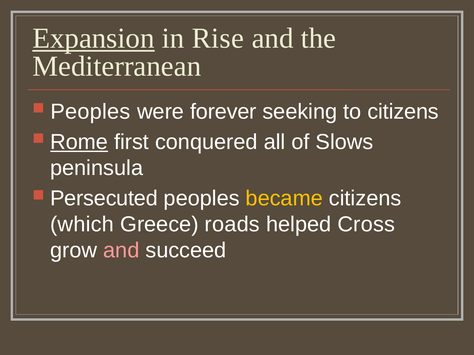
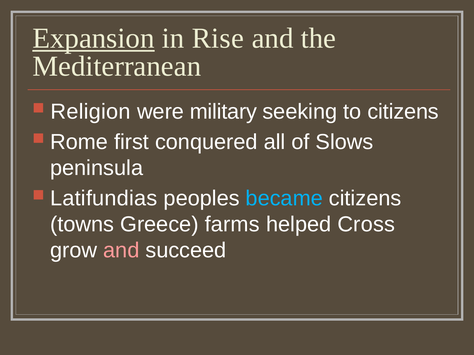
Peoples at (90, 112): Peoples -> Religion
forever: forever -> military
Rome underline: present -> none
Persecuted: Persecuted -> Latifundias
became colour: yellow -> light blue
which: which -> towns
roads: roads -> farms
